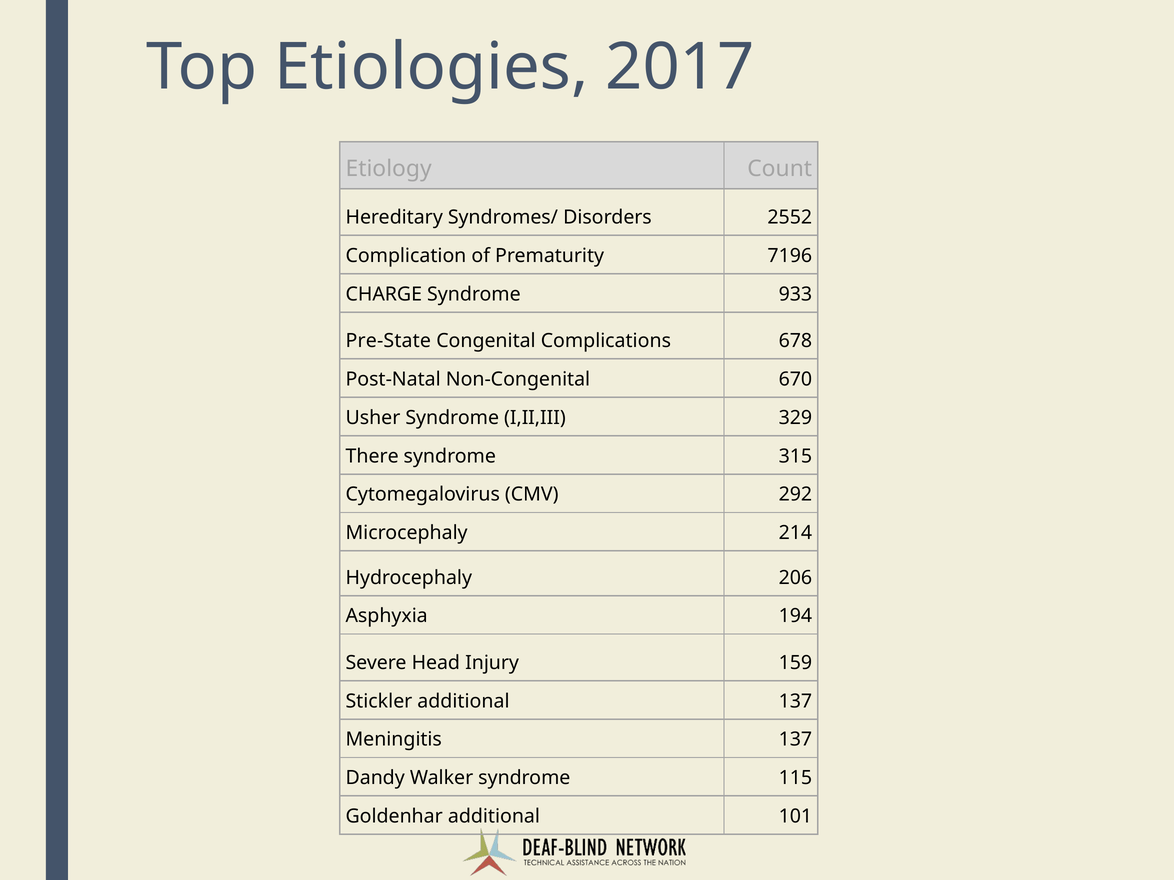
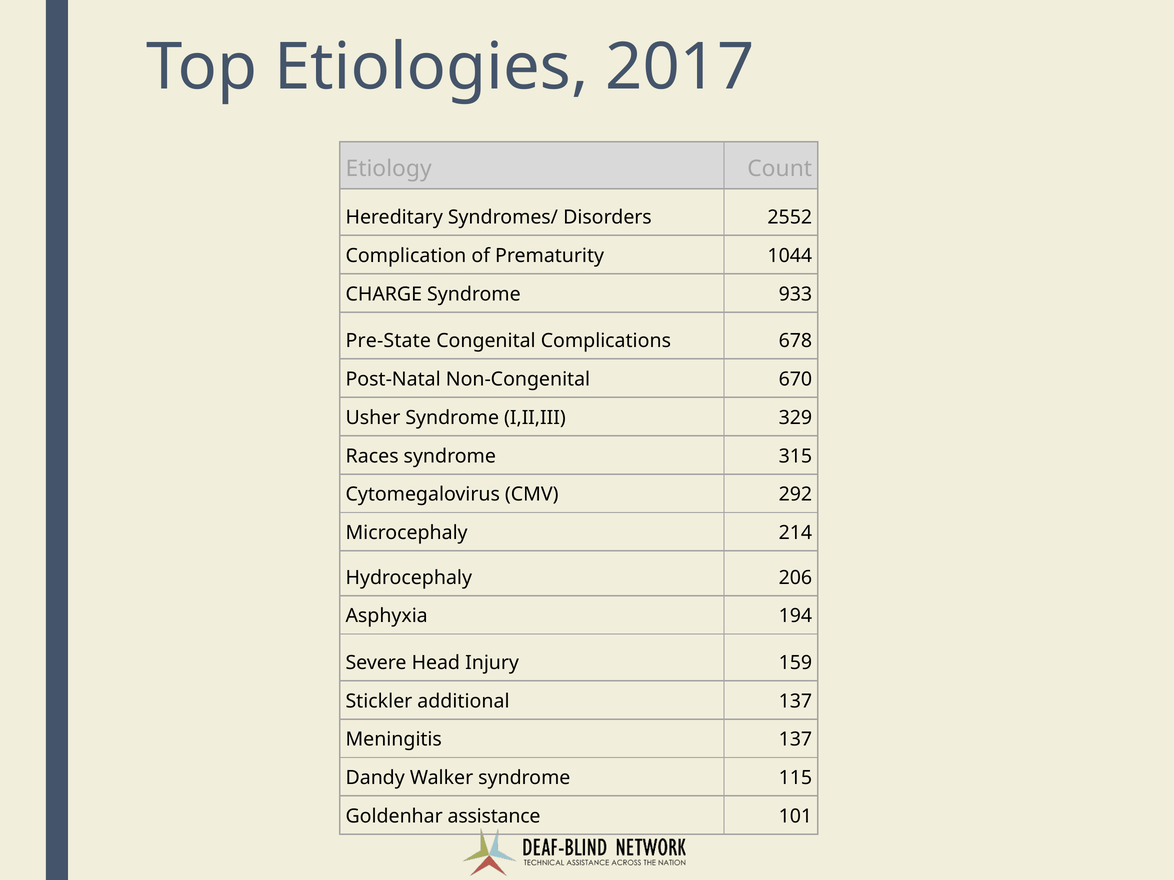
7196: 7196 -> 1044
There: There -> Races
Goldenhar additional: additional -> assistance
